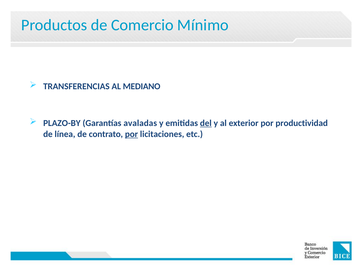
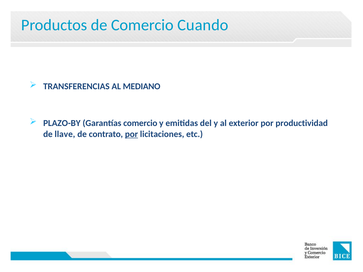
Mínimo: Mínimo -> Cuando
Garantías avaladas: avaladas -> comercio
del underline: present -> none
línea: línea -> llave
